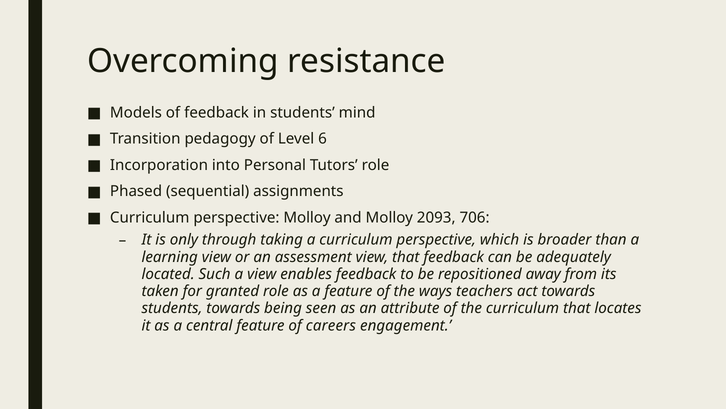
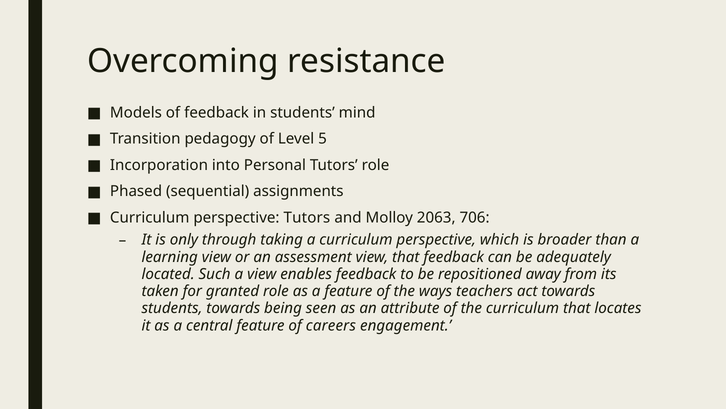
6: 6 -> 5
perspective Molloy: Molloy -> Tutors
2093: 2093 -> 2063
